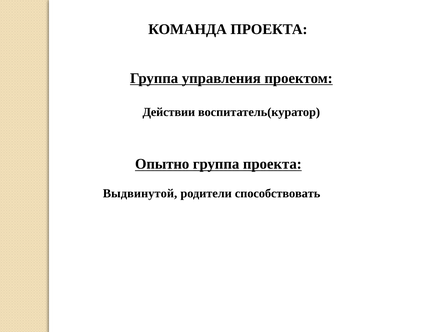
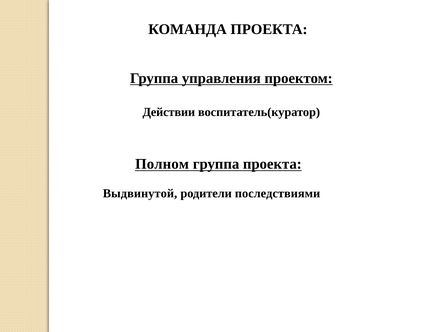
Опытно: Опытно -> Полном
способствовать: способствовать -> последствиями
